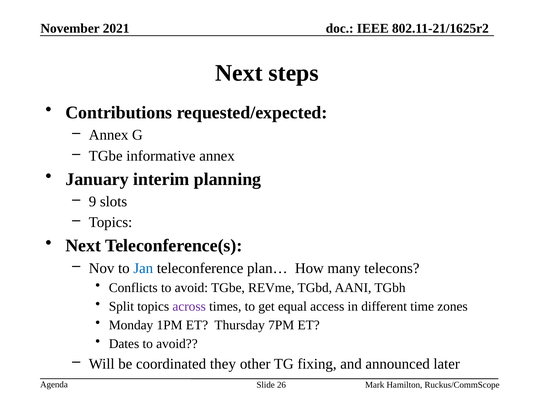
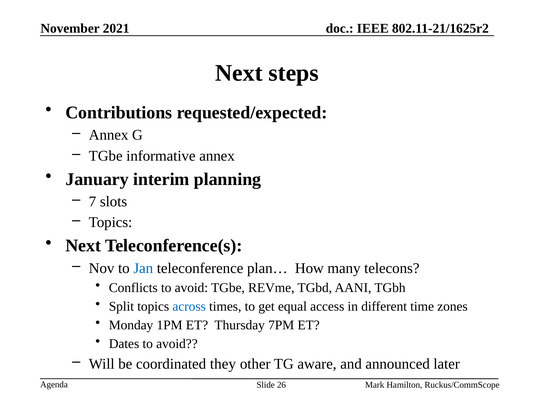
9: 9 -> 7
across colour: purple -> blue
fixing: fixing -> aware
